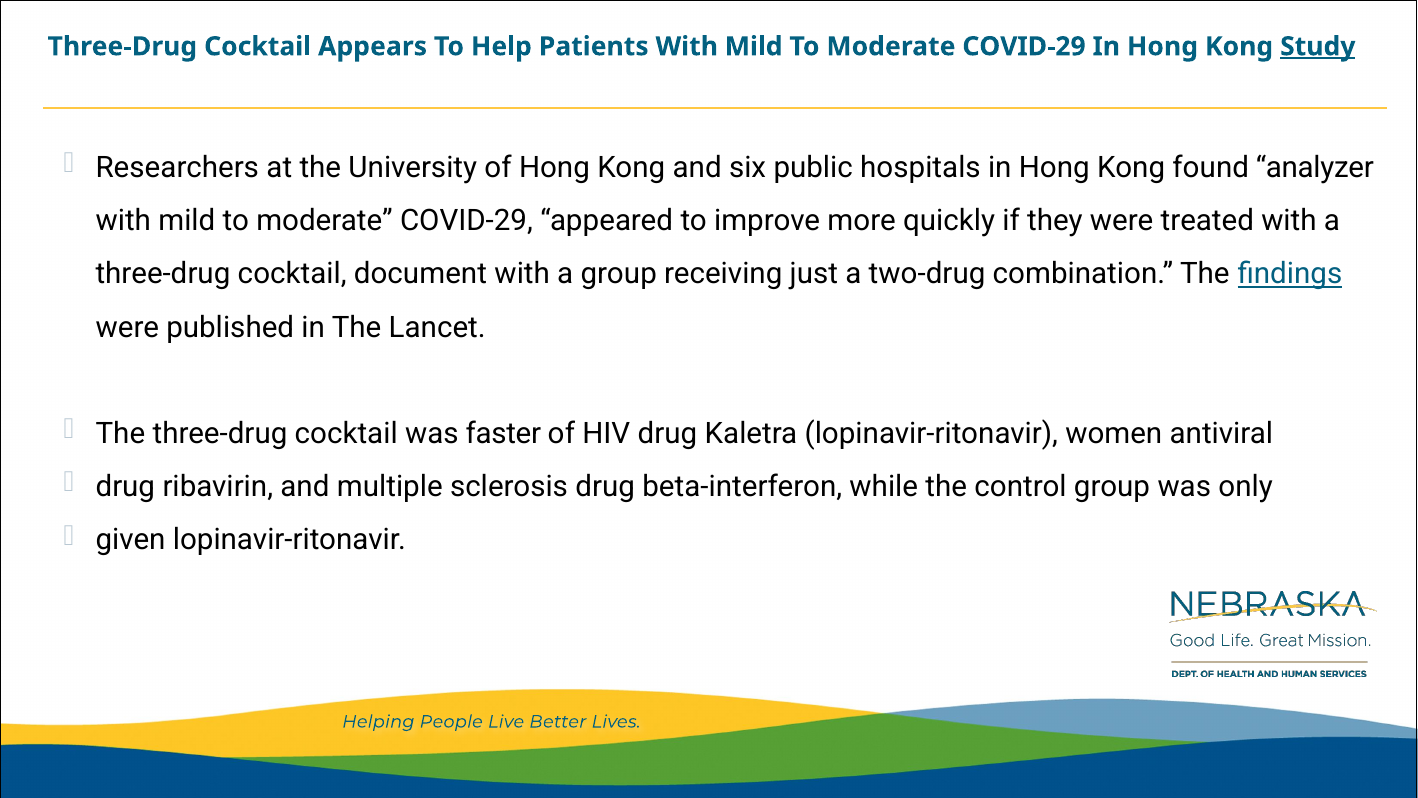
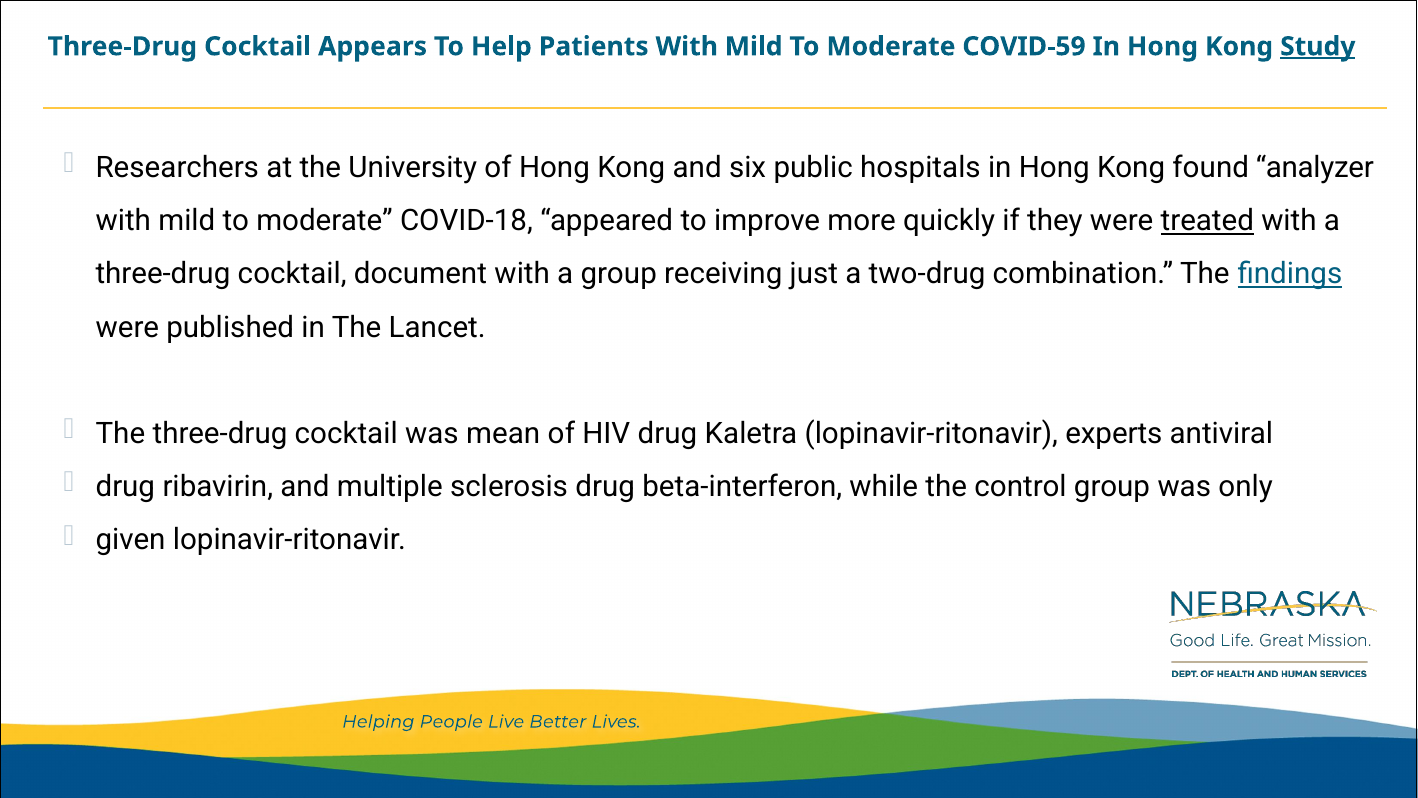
COVID-29 at (1024, 46): COVID-29 -> COVID-59
COVID-29 at (466, 221): COVID-29 -> COVID-18
treated underline: none -> present
faster: faster -> mean
women: women -> experts
